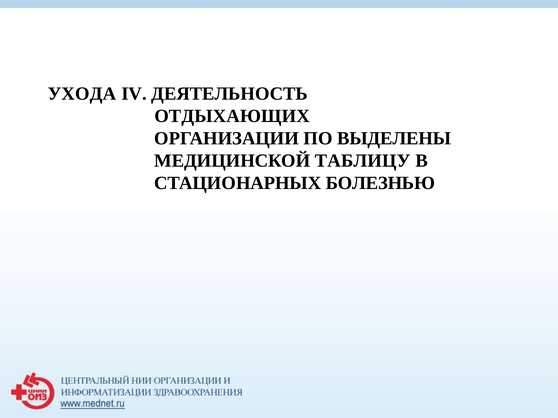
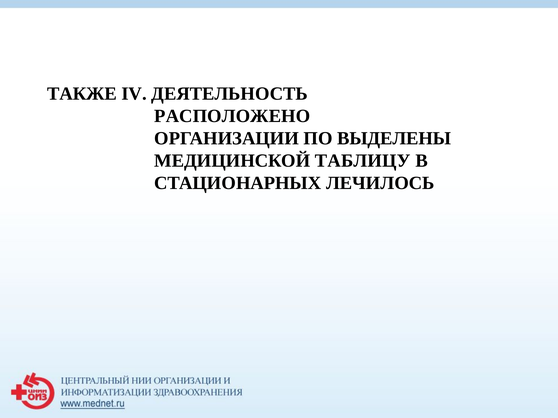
УХОДА: УХОДА -> ТАКЖЕ
ОТДЫХАЮЩИХ: ОТДЫХАЮЩИХ -> РАСПОЛОЖЕНО
БОЛЕЗНЬЮ: БОЛЕЗНЬЮ -> ЛЕЧИЛОСЬ
